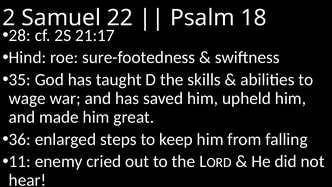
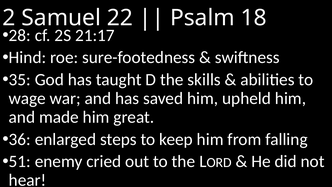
11: 11 -> 51
